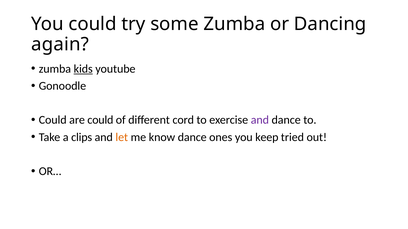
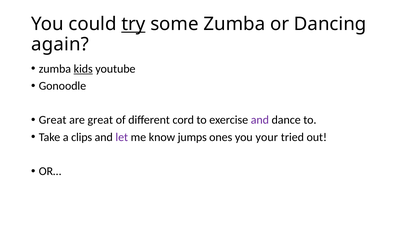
try underline: none -> present
Could at (53, 120): Could -> Great
are could: could -> great
let colour: orange -> purple
know dance: dance -> jumps
keep: keep -> your
